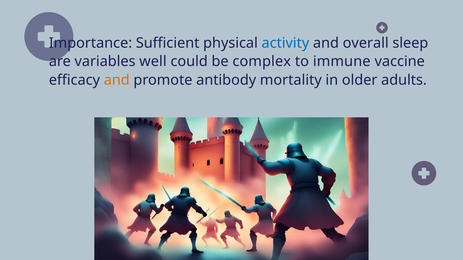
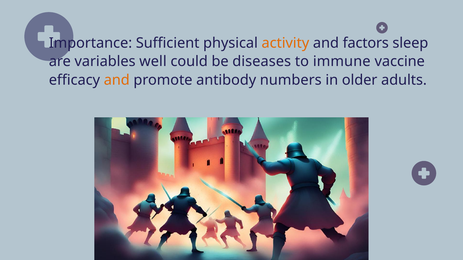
activity colour: blue -> orange
overall: overall -> factors
complex: complex -> diseases
mortality: mortality -> numbers
